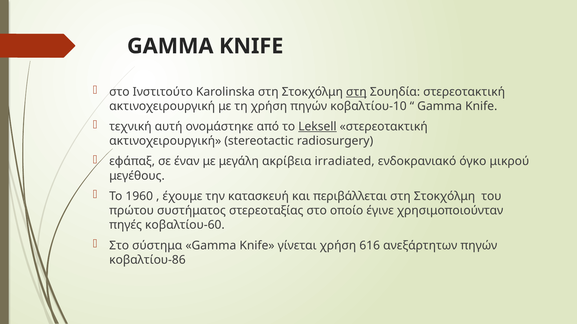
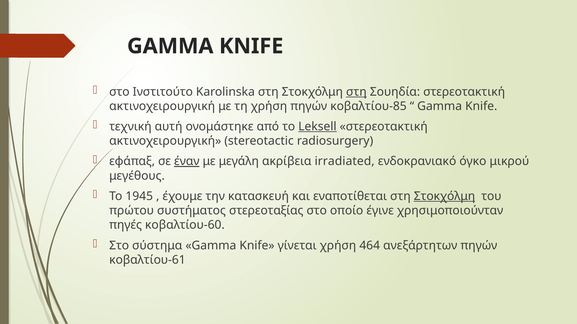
κοβαλτίου-10: κοβαλτίου-10 -> κοβαλτίου-85
έναν underline: none -> present
1960: 1960 -> 1945
περιβάλλεται: περιβάλλεται -> εναποτίθεται
Στοκχόλμη at (444, 197) underline: none -> present
616: 616 -> 464
κοβαλτίου-86: κοβαλτίου-86 -> κοβαλτίου-61
